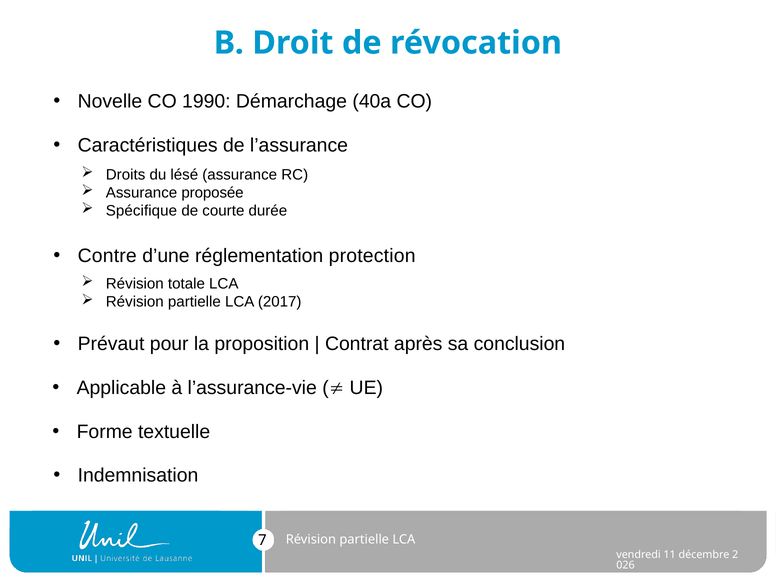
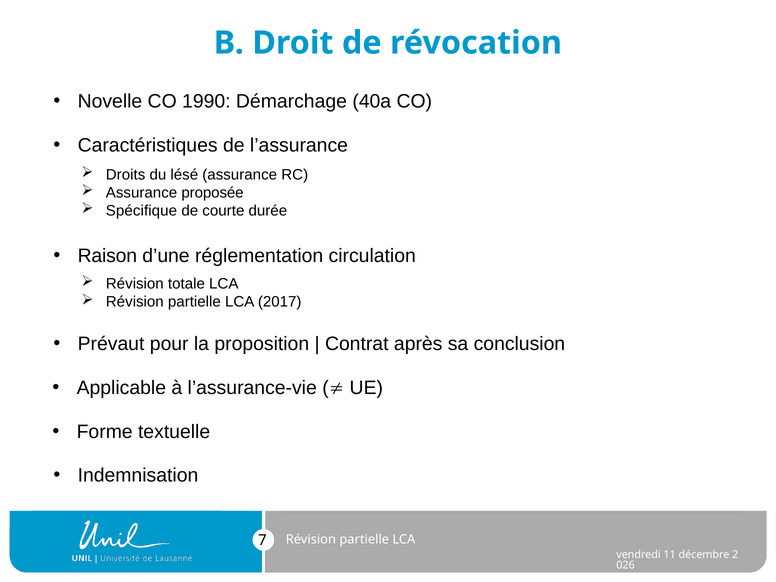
Contre: Contre -> Raison
protection: protection -> circulation
